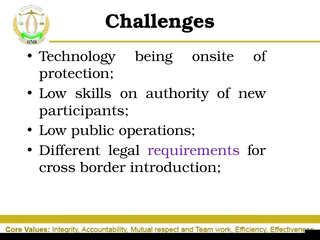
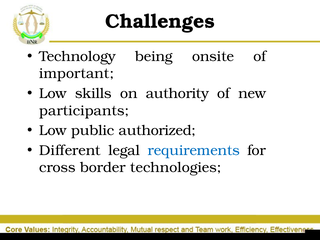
protection: protection -> important
operations: operations -> authorized
requirements colour: purple -> blue
introduction: introduction -> technologies
